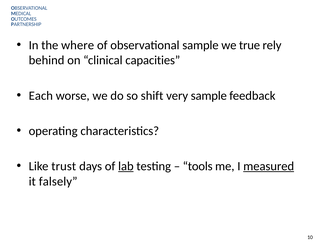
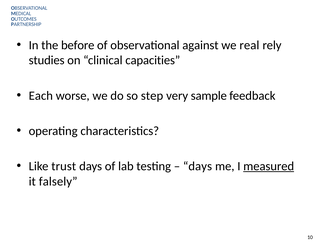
where: where -> before
observational sample: sample -> against
true: true -> real
behind: behind -> studies
shift: shift -> step
lab underline: present -> none
tools at (198, 166): tools -> days
